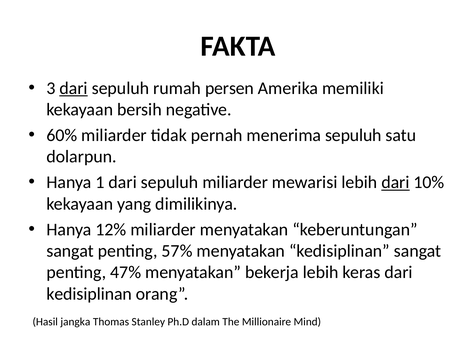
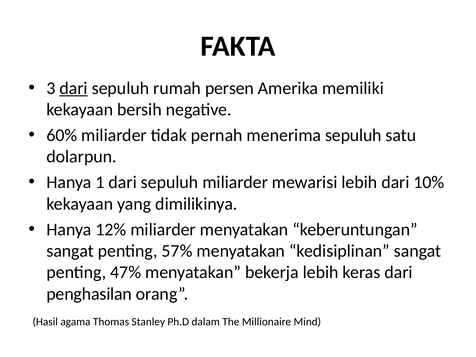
dari at (395, 182) underline: present -> none
kedisiplinan at (89, 294): kedisiplinan -> penghasilan
jangka: jangka -> agama
